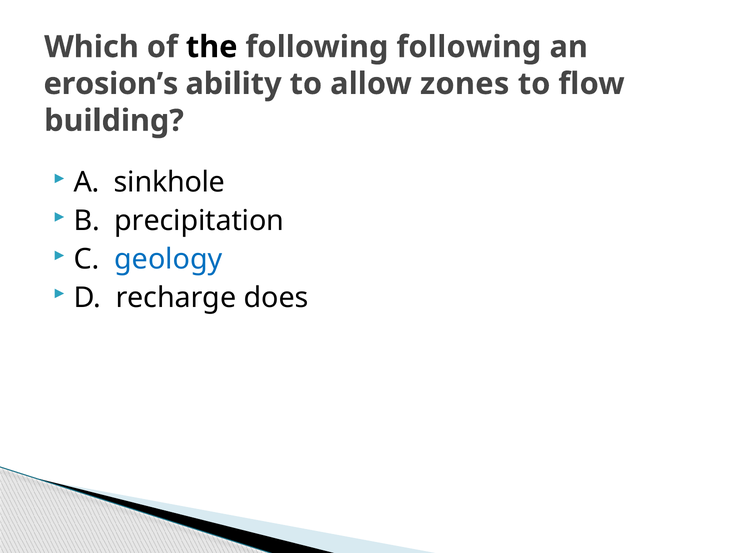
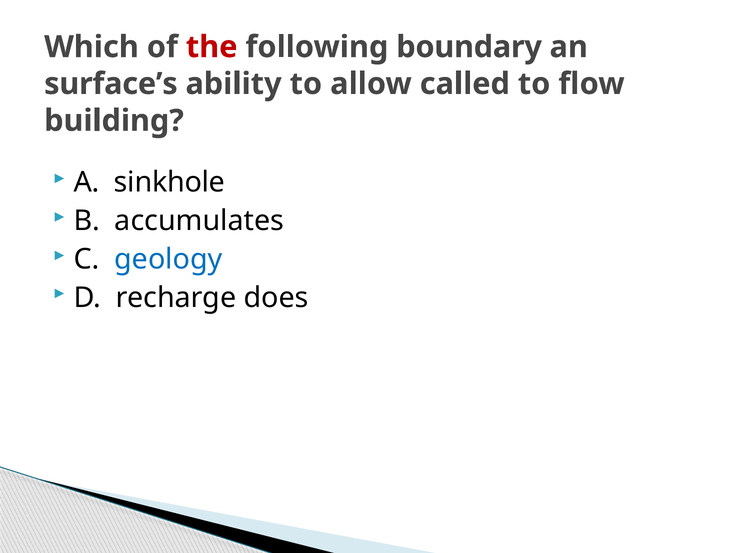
the colour: black -> red
following following: following -> boundary
erosion’s: erosion’s -> surface’s
zones: zones -> called
precipitation: precipitation -> accumulates
